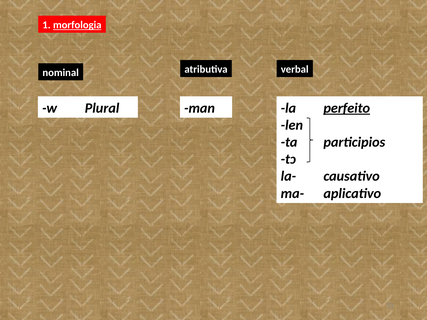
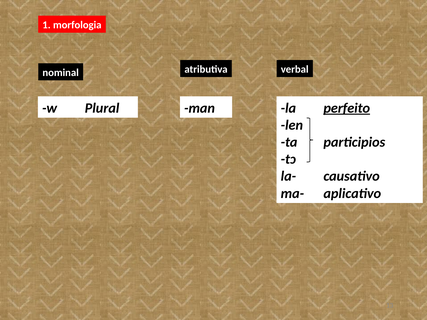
morfologia underline: present -> none
